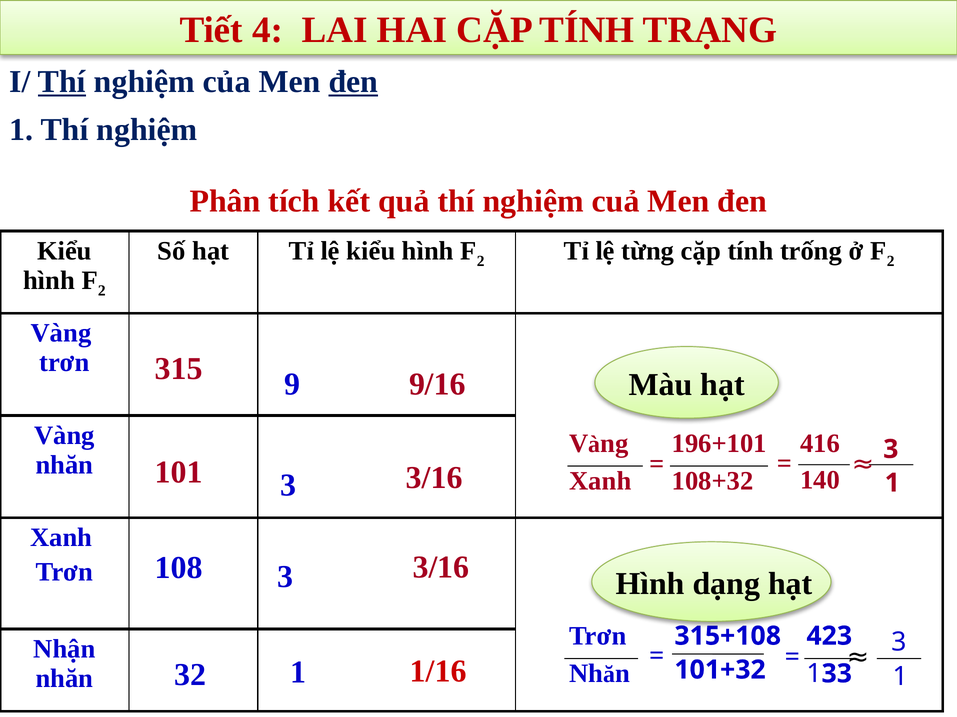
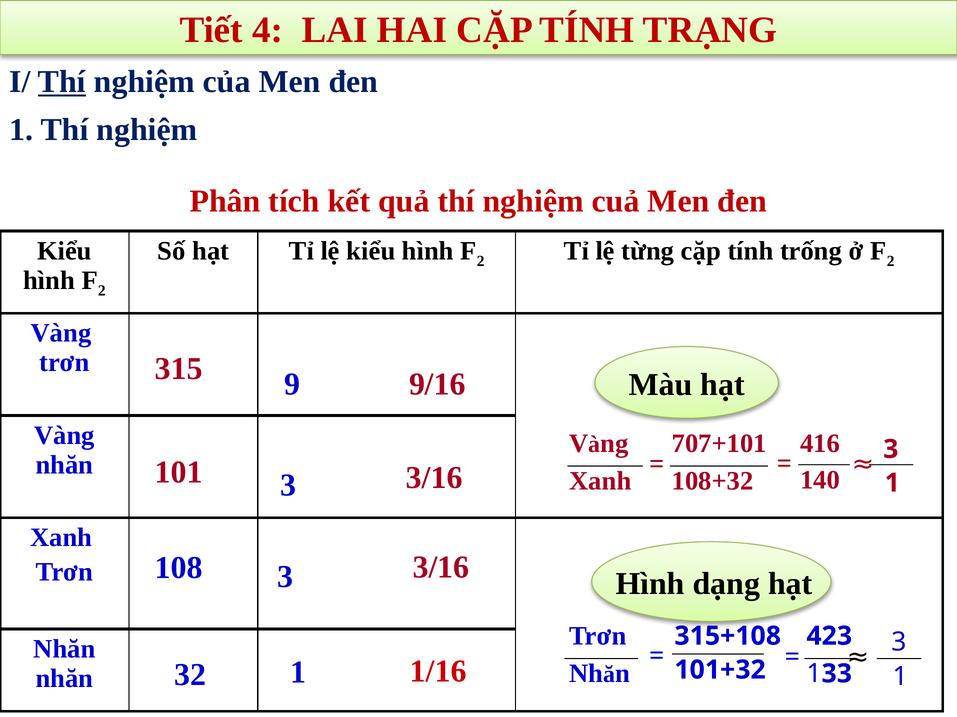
đen at (353, 82) underline: present -> none
196+101: 196+101 -> 707+101
Nhận at (64, 649): Nhận -> Nhăn
